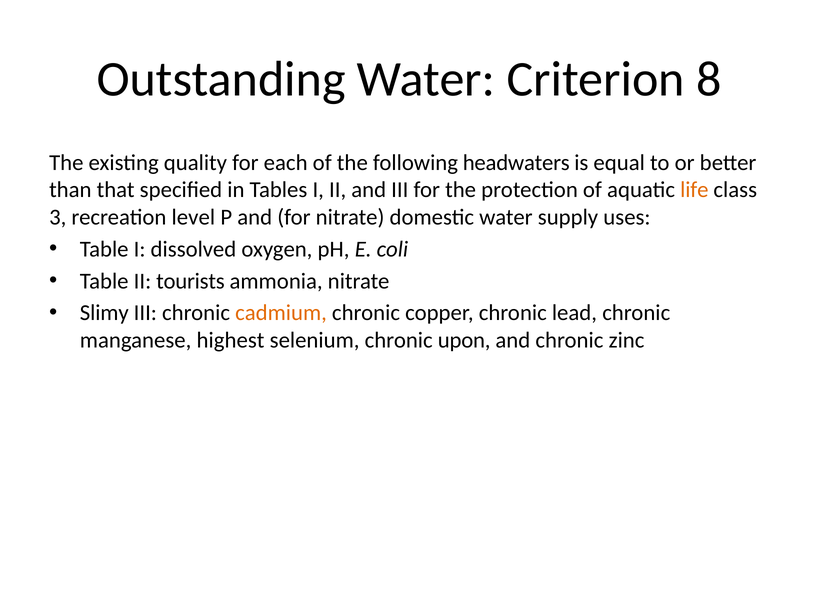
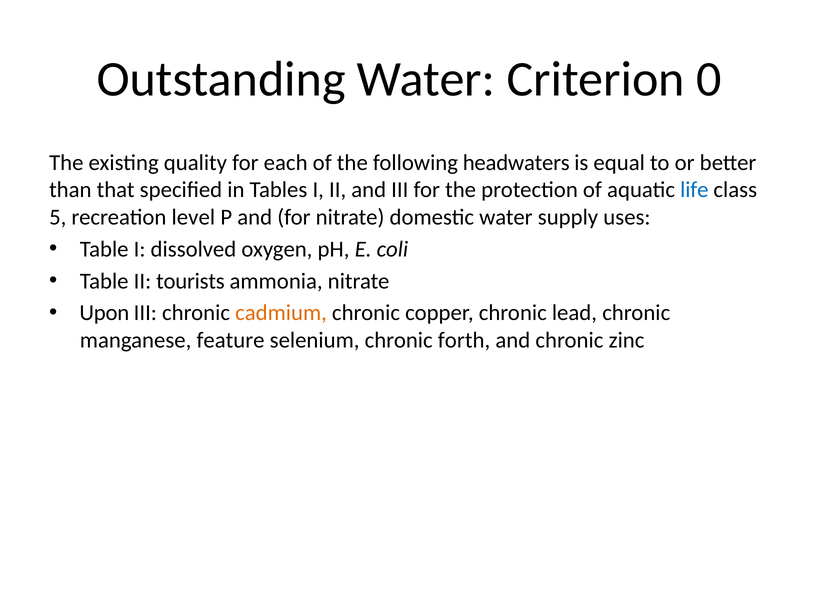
8: 8 -> 0
life colour: orange -> blue
3: 3 -> 5
Slimy: Slimy -> Upon
highest: highest -> feature
upon: upon -> forth
